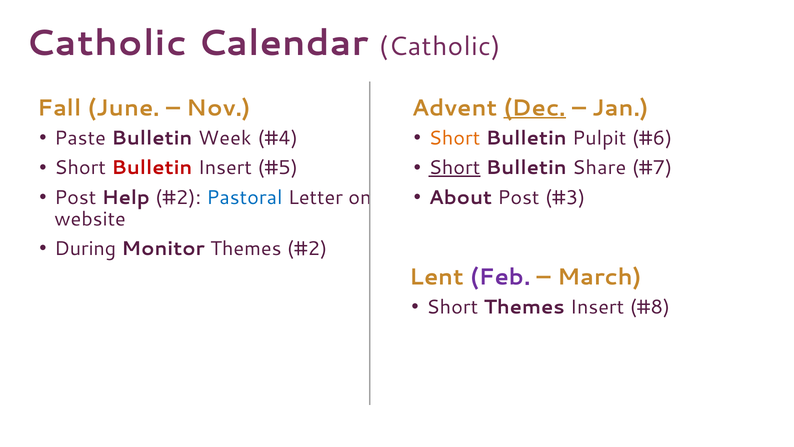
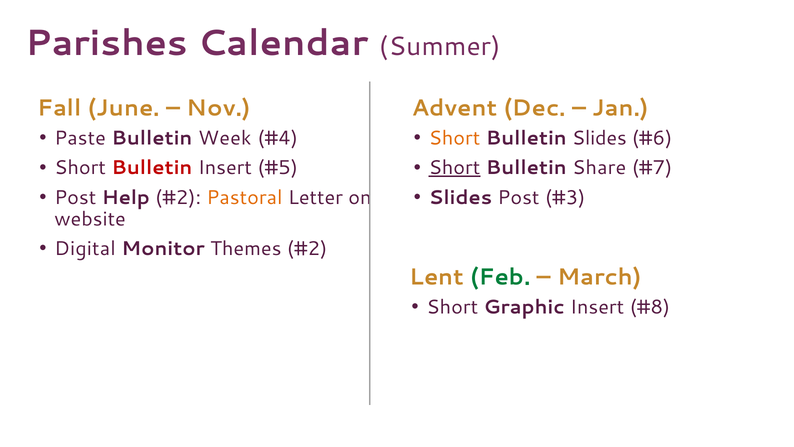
Catholic at (106, 43): Catholic -> Parishes
Calendar Catholic: Catholic -> Summer
Dec underline: present -> none
Bulletin Pulpit: Pulpit -> Slides
About at (460, 197): About -> Slides
Pastoral colour: blue -> orange
During: During -> Digital
Feb colour: purple -> green
Short Themes: Themes -> Graphic
